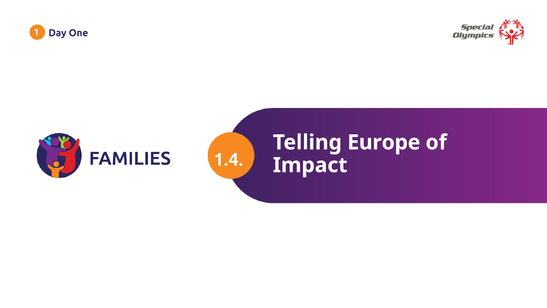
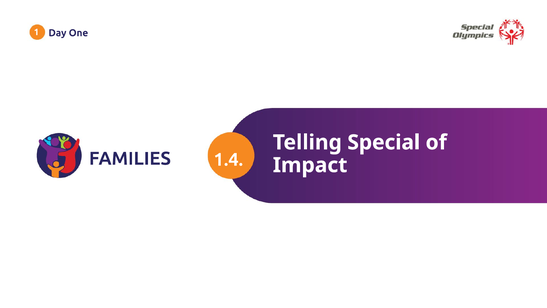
Europe: Europe -> Special
